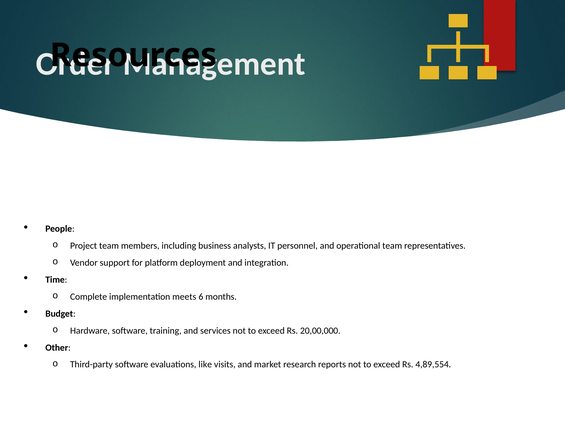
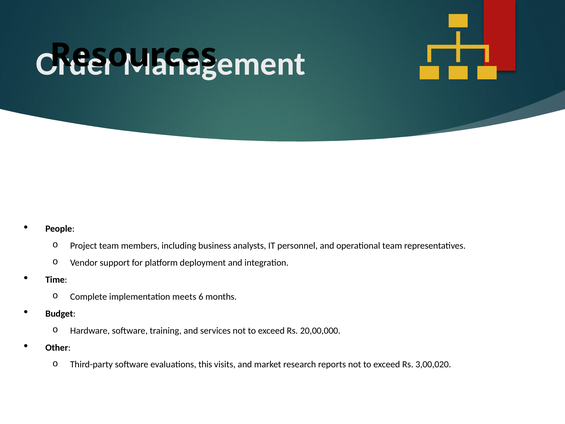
like: like -> this
4,89,554: 4,89,554 -> 3,00,020
